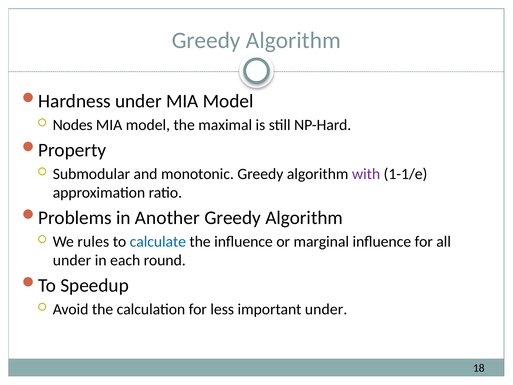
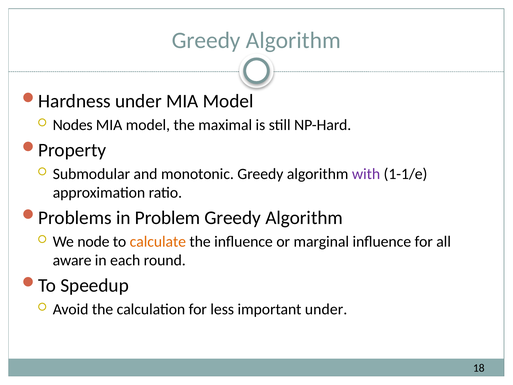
Another: Another -> Problem
rules: rules -> node
calculate colour: blue -> orange
under at (72, 260): under -> aware
